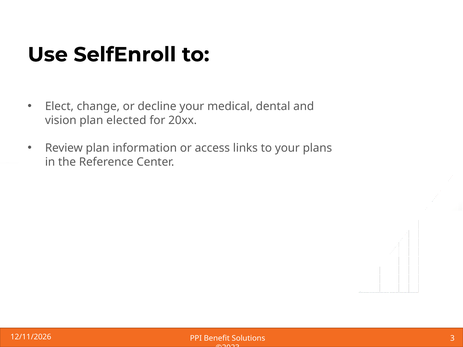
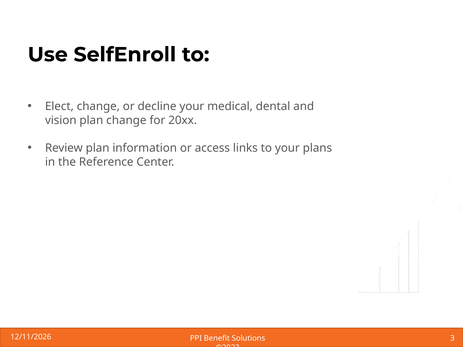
plan elected: elected -> change
